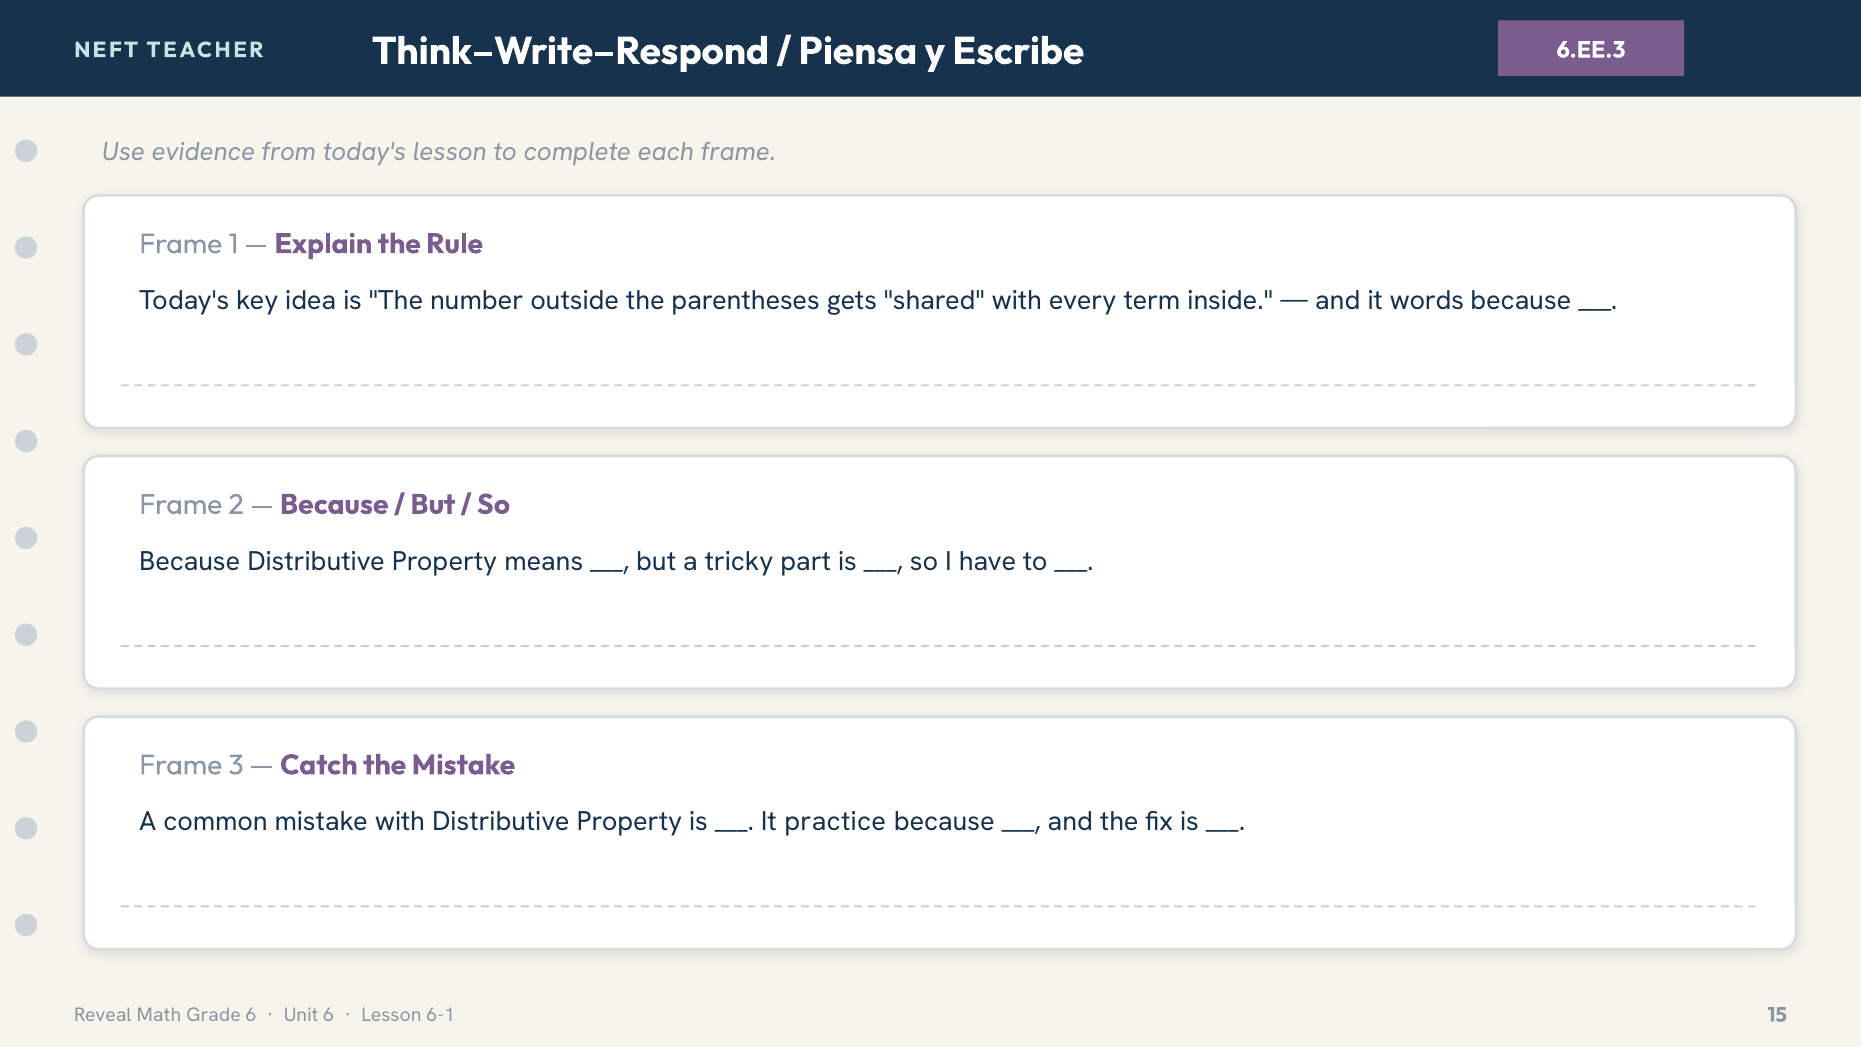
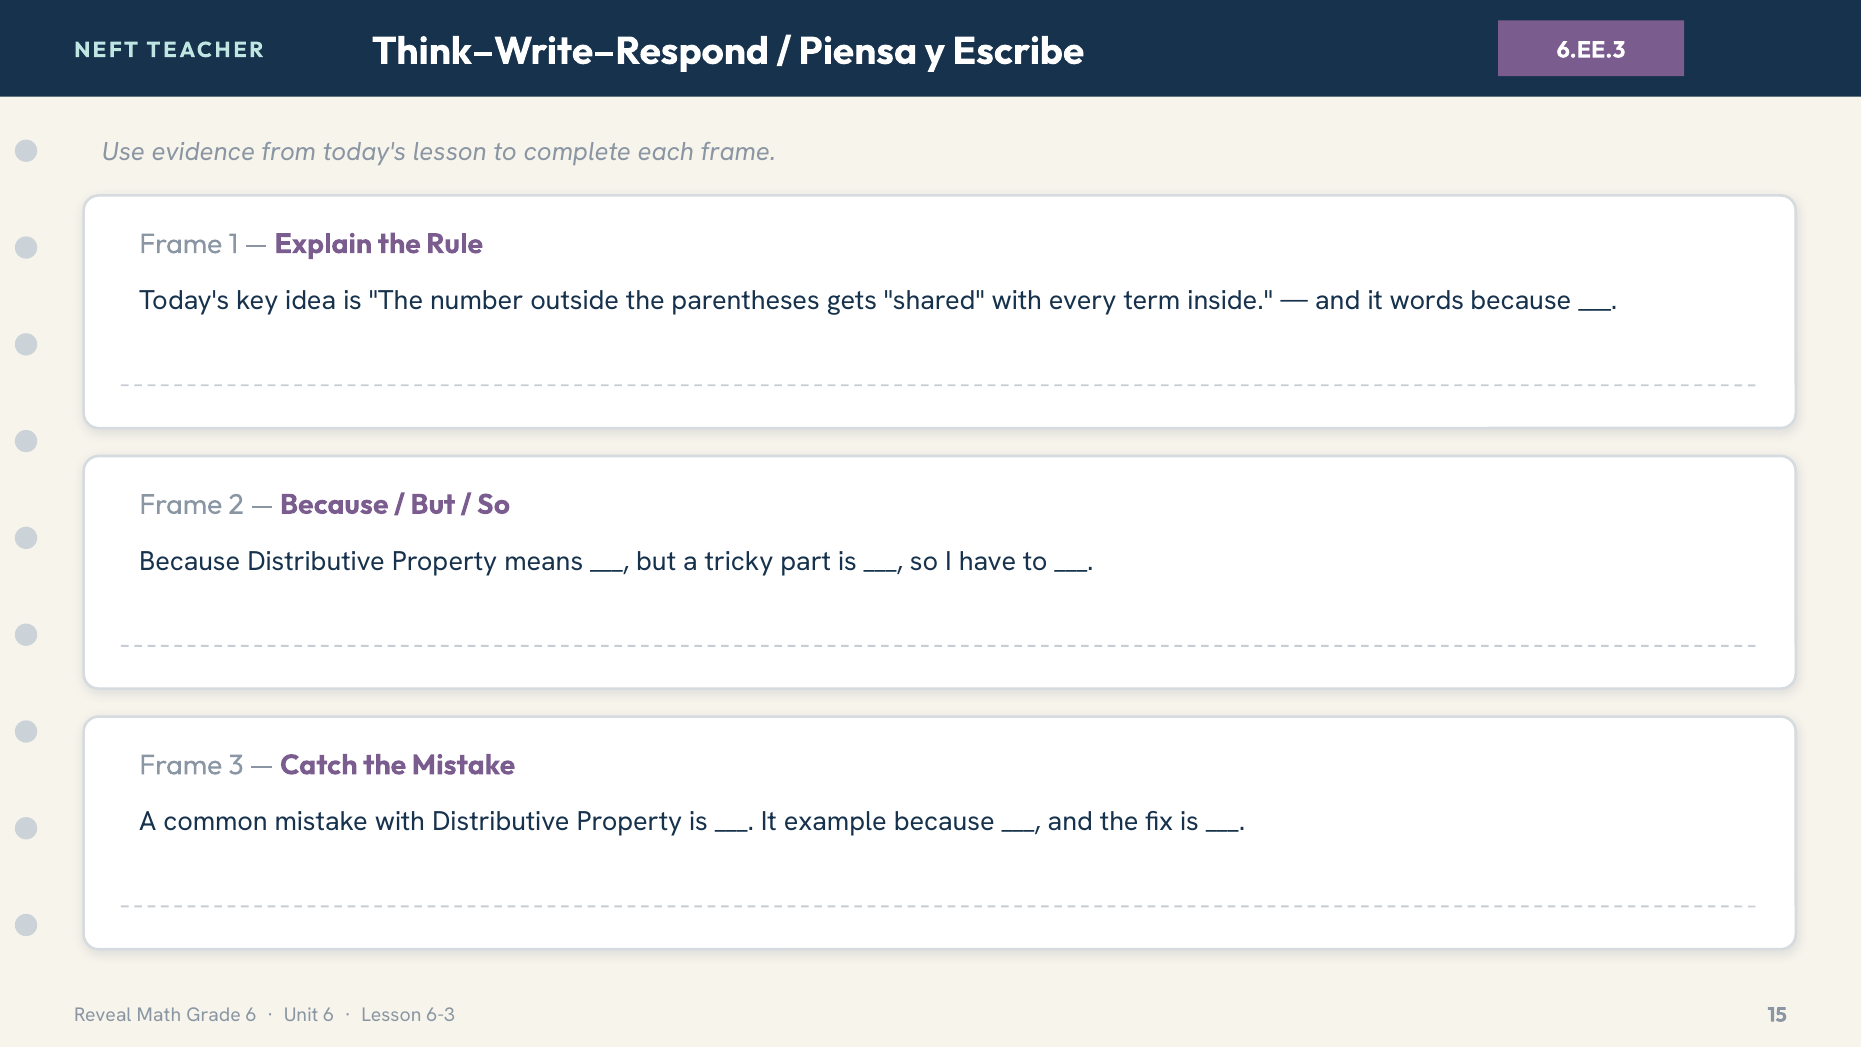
practice: practice -> example
6-1: 6-1 -> 6-3
